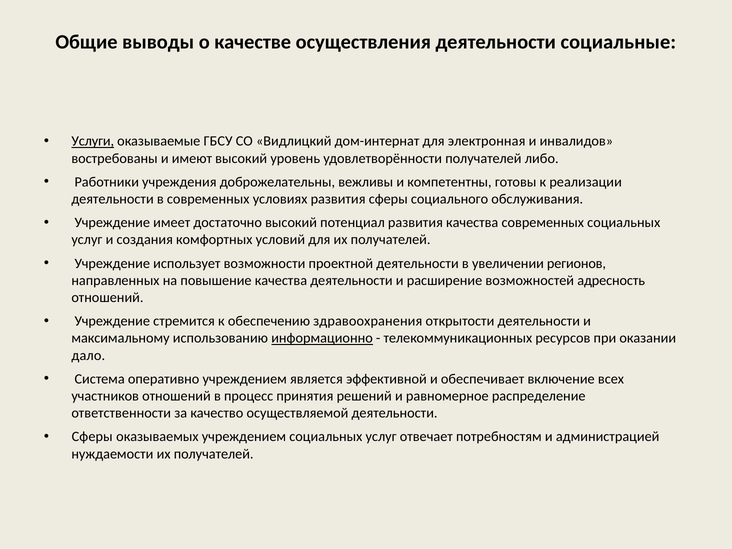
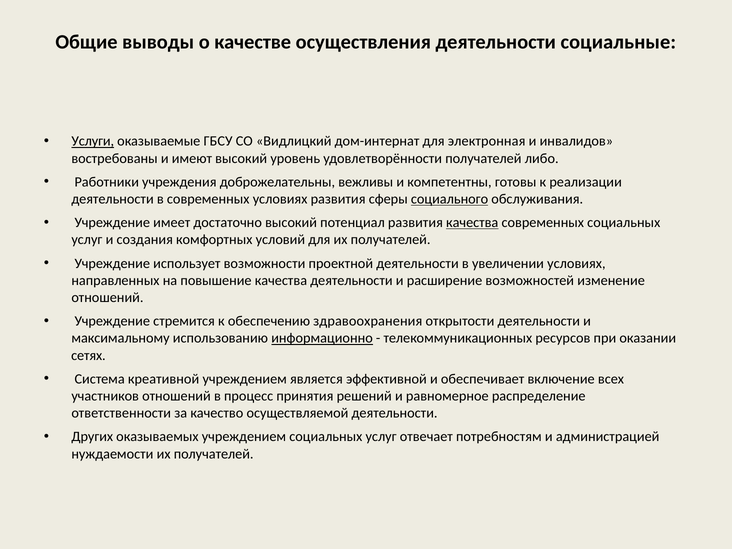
социального underline: none -> present
качества at (472, 223) underline: none -> present
увеличении регионов: регионов -> условиях
адресность: адресность -> изменение
дало: дало -> сетях
оперативно: оперативно -> креативной
Сферы at (92, 437): Сферы -> Других
